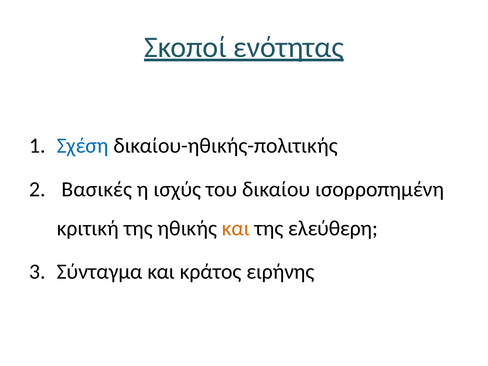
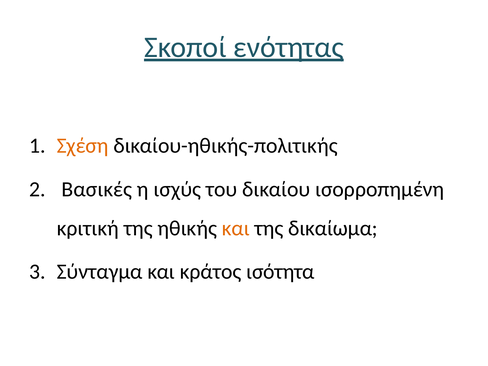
Σχέση colour: blue -> orange
ελεύθερη: ελεύθερη -> δικαίωμα
ειρήνης: ειρήνης -> ισότητα
